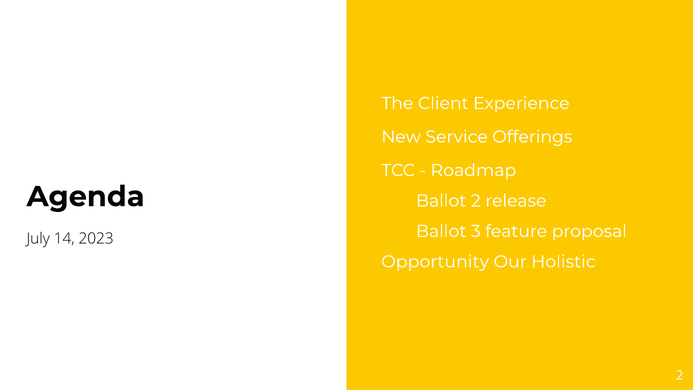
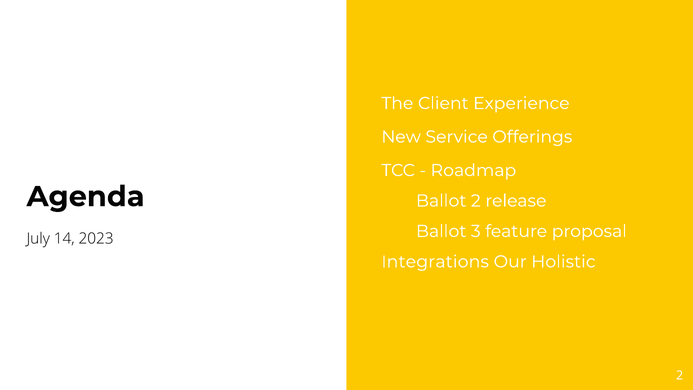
Opportunity: Opportunity -> Integrations
